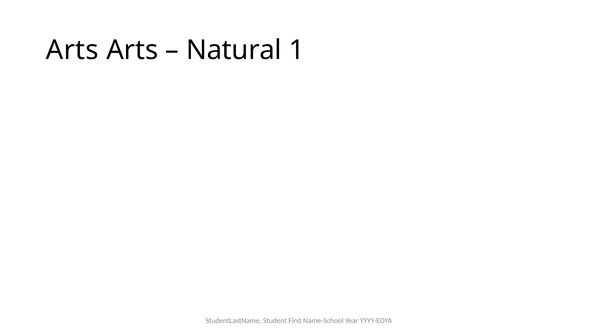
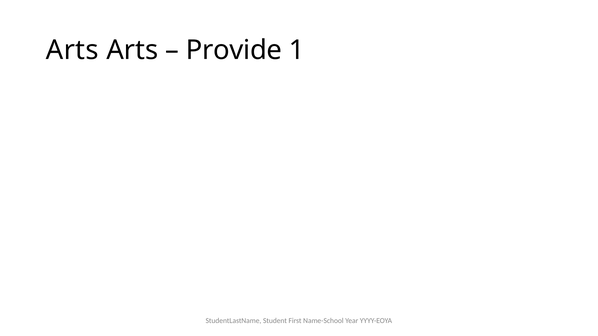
Natural: Natural -> Provide
